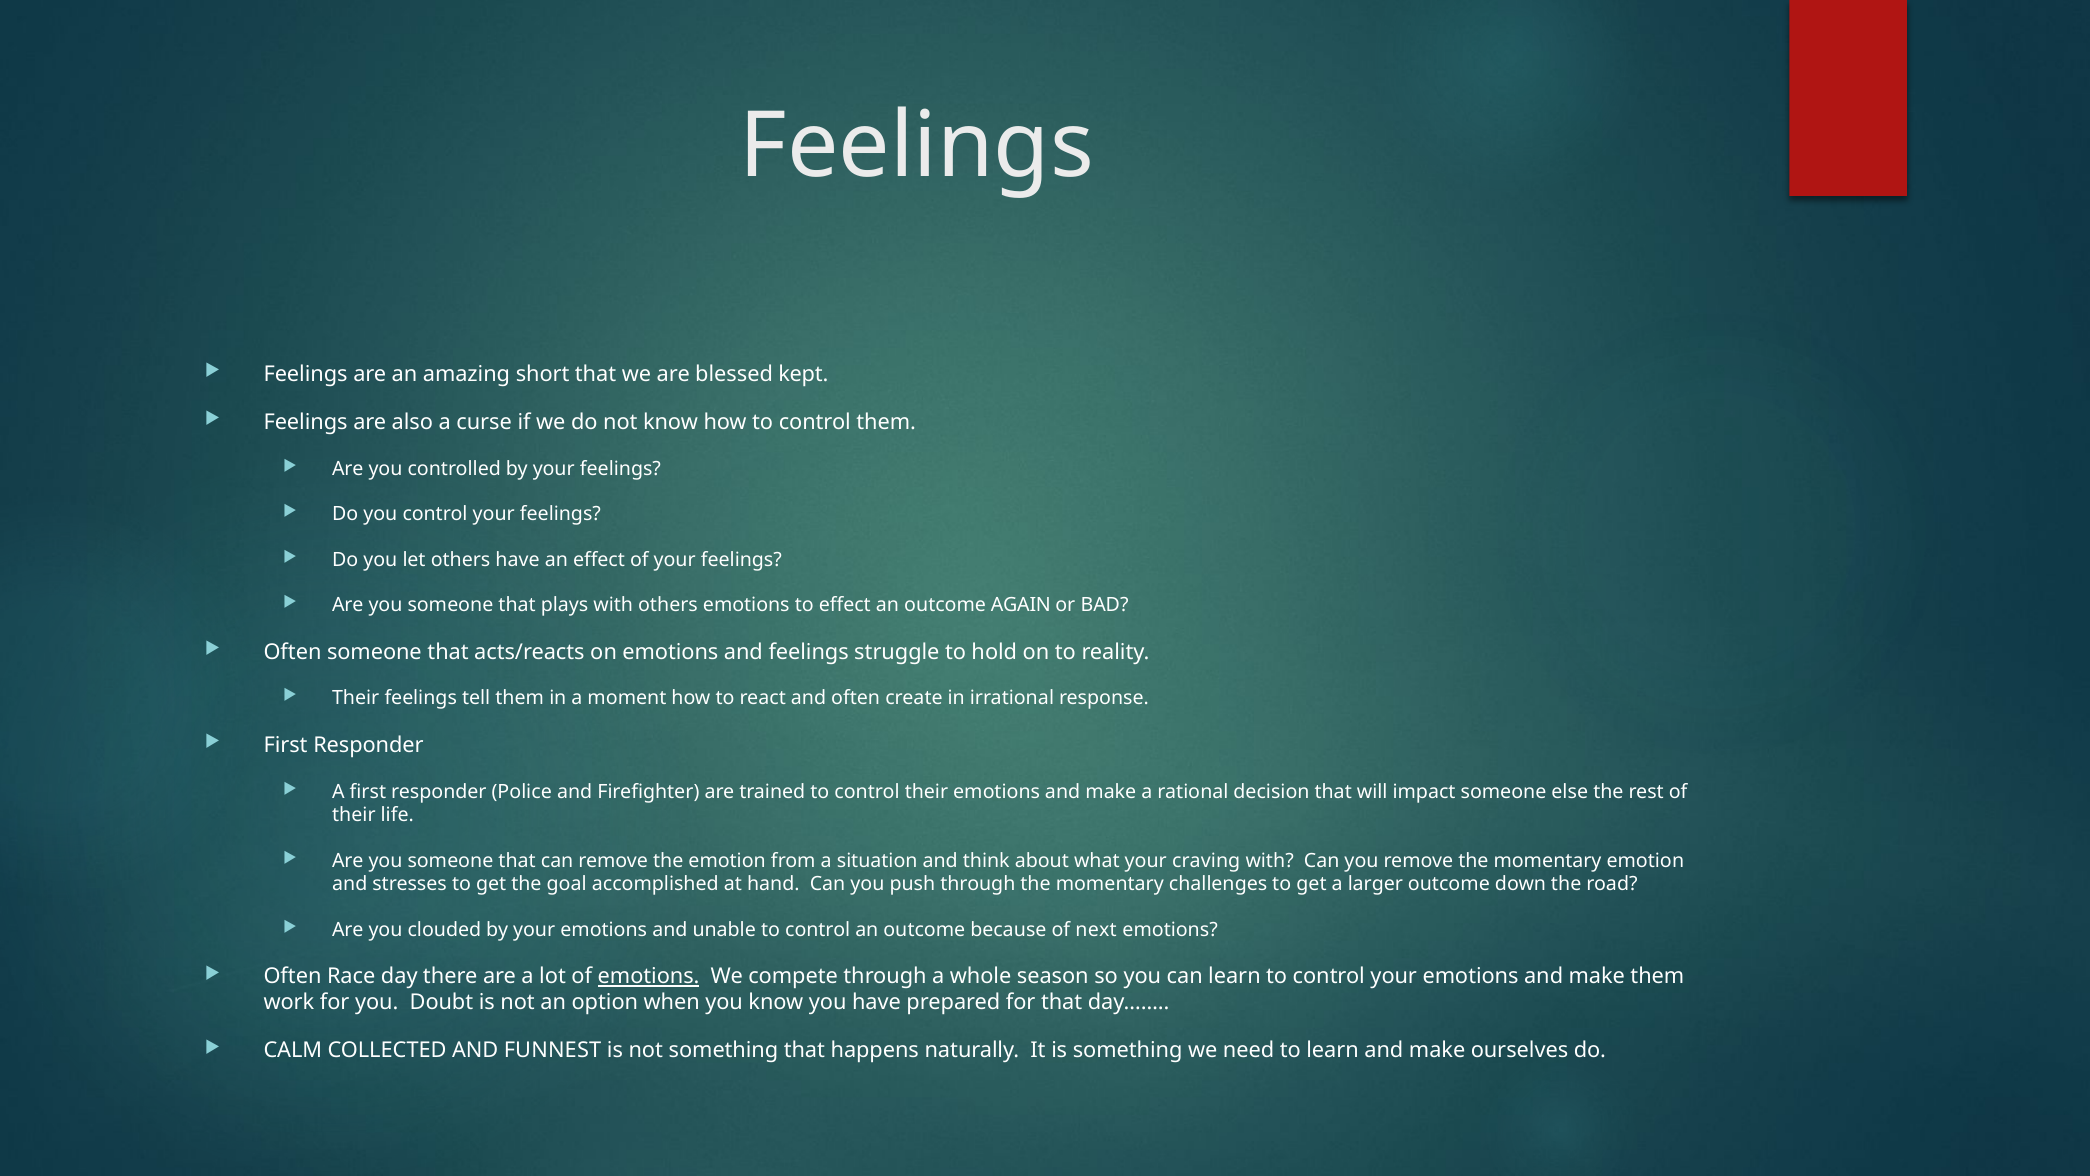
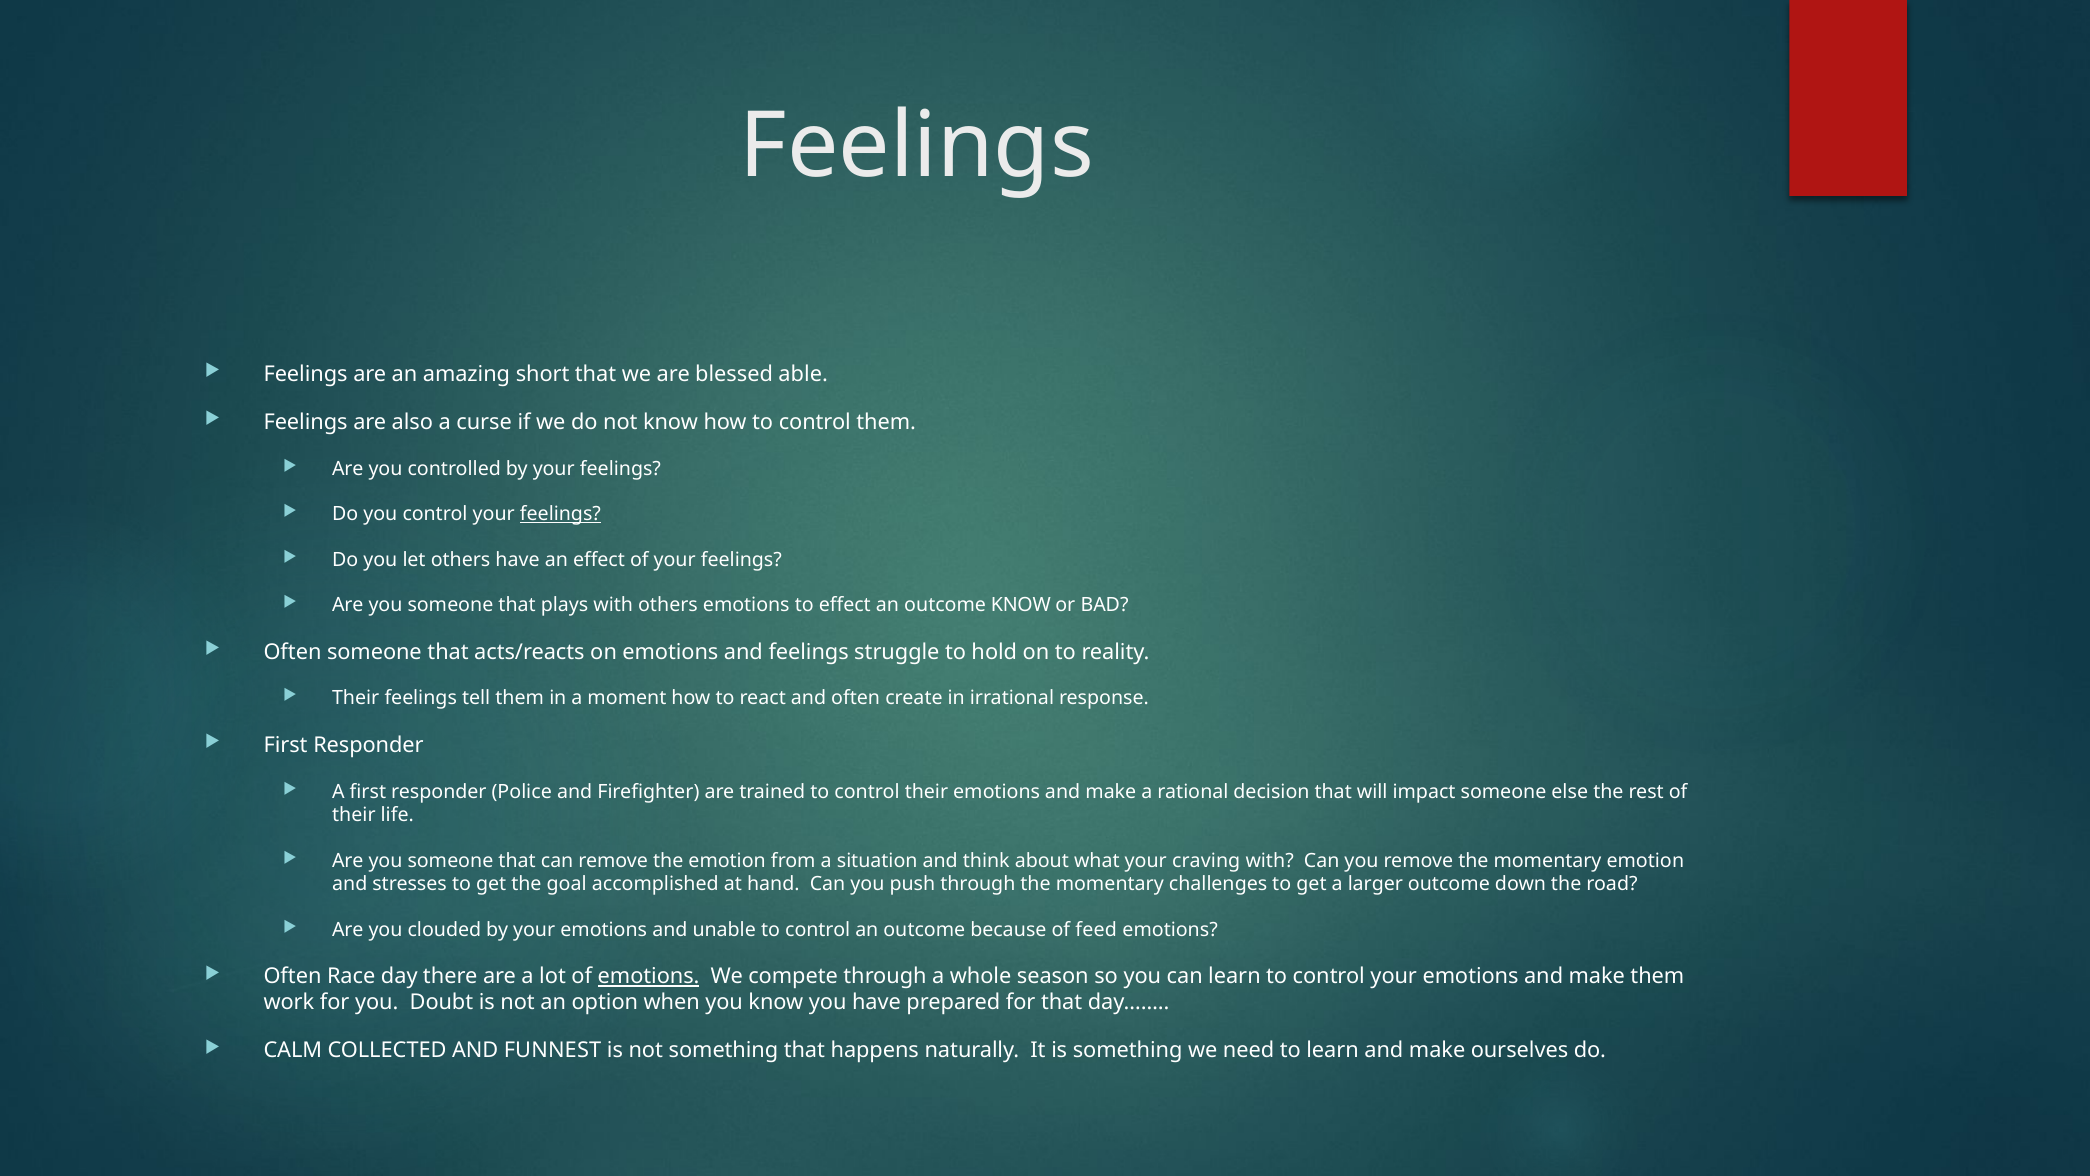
kept: kept -> able
feelings at (560, 514) underline: none -> present
outcome AGAIN: AGAIN -> KNOW
next: next -> feed
